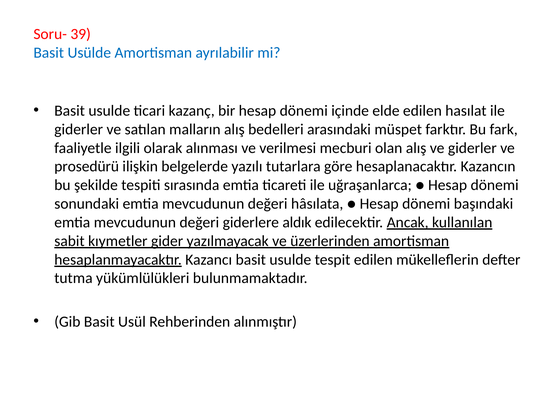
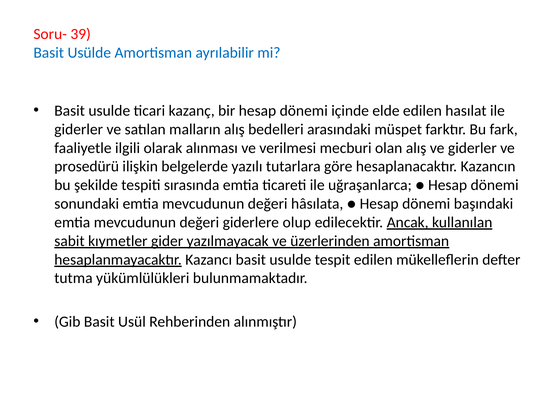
aldık: aldık -> olup
